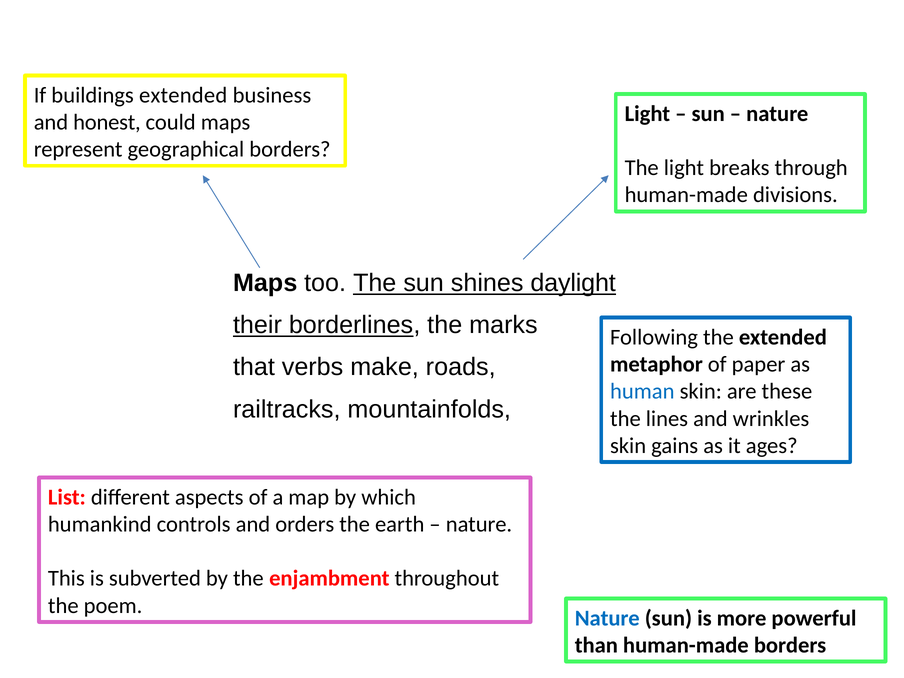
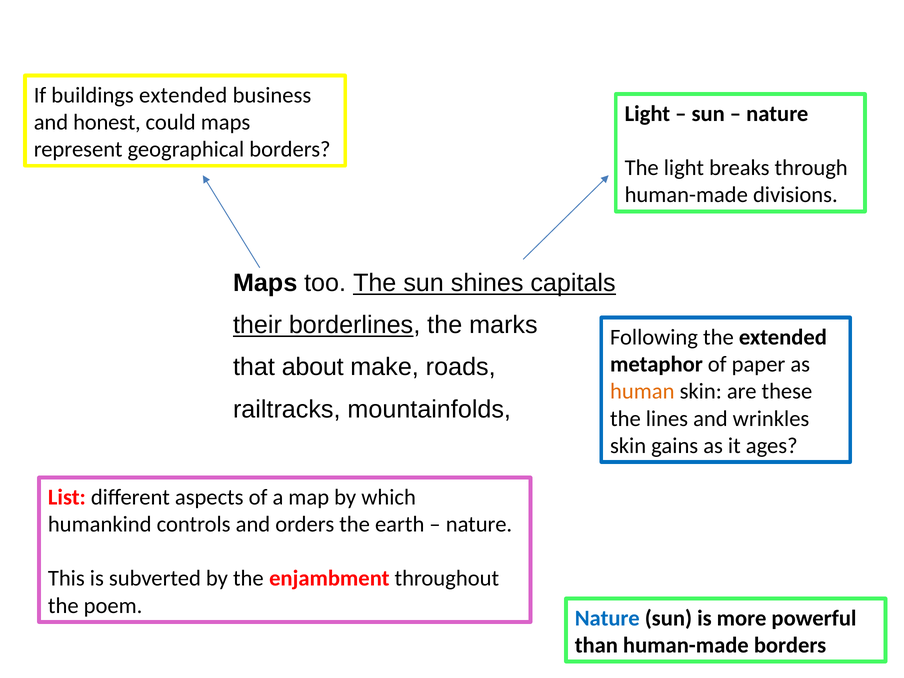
daylight: daylight -> capitals
verbs: verbs -> about
human colour: blue -> orange
